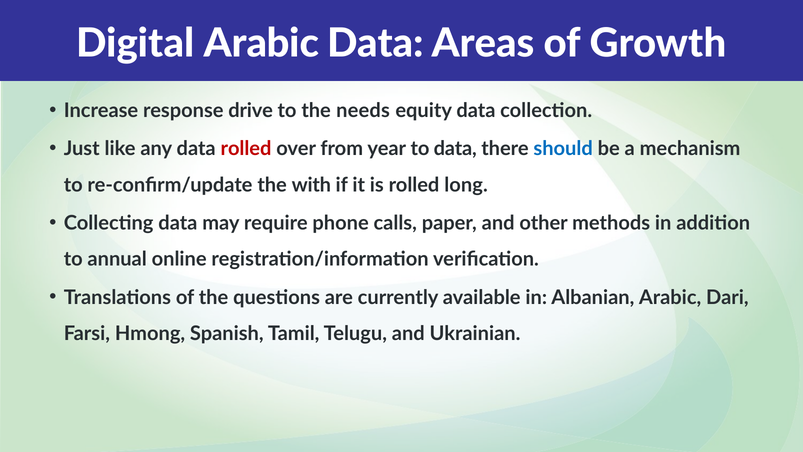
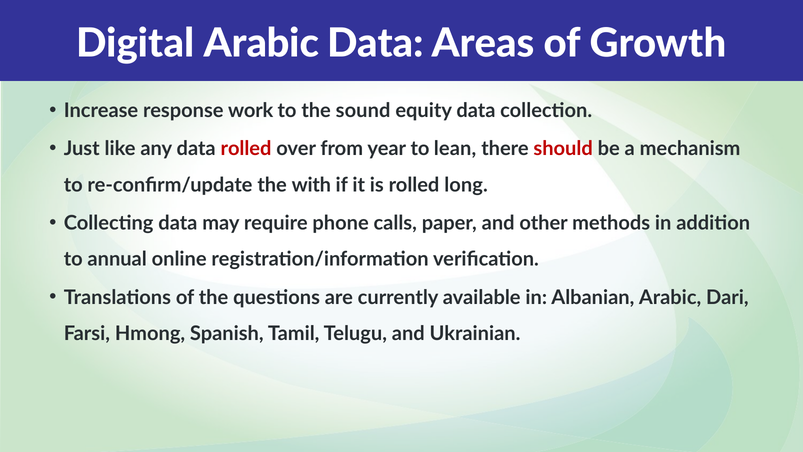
drive: drive -> work
needs: needs -> sound
to data: data -> lean
should colour: blue -> red
